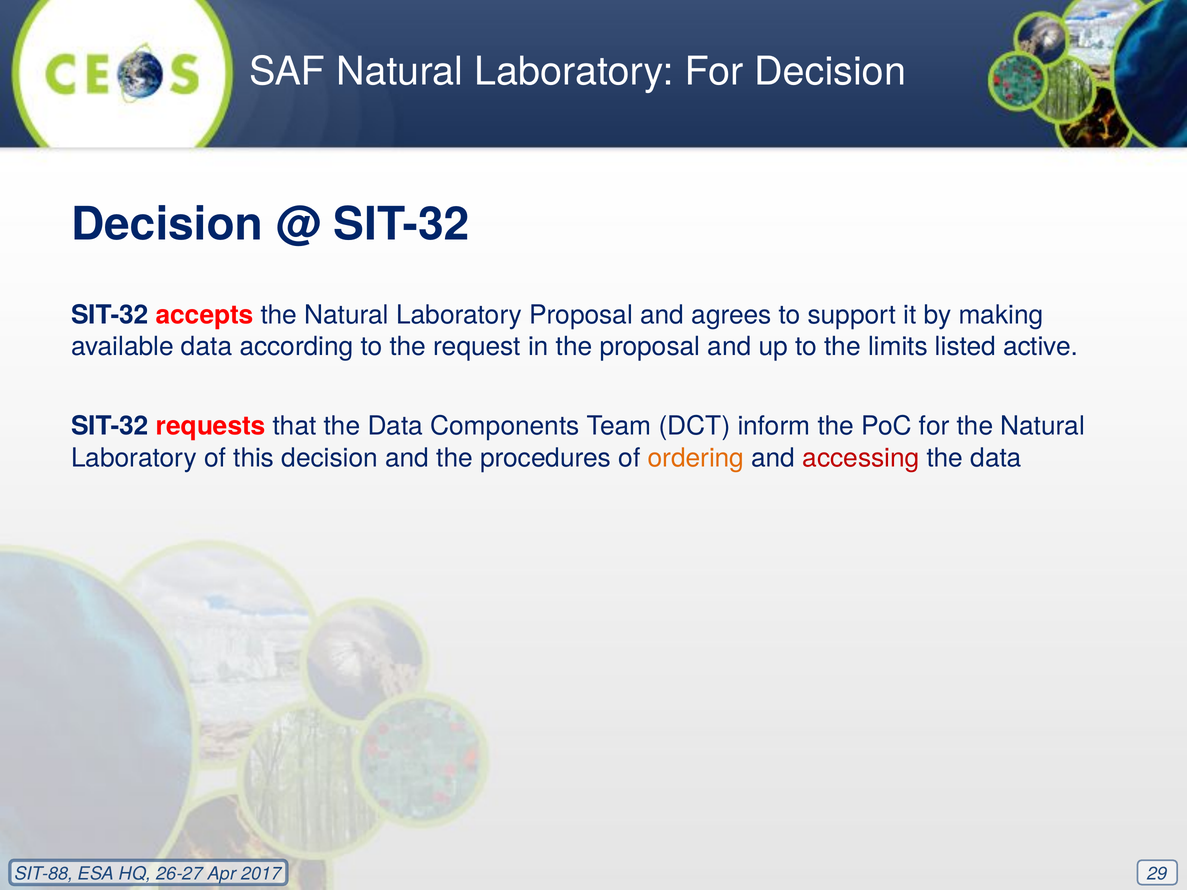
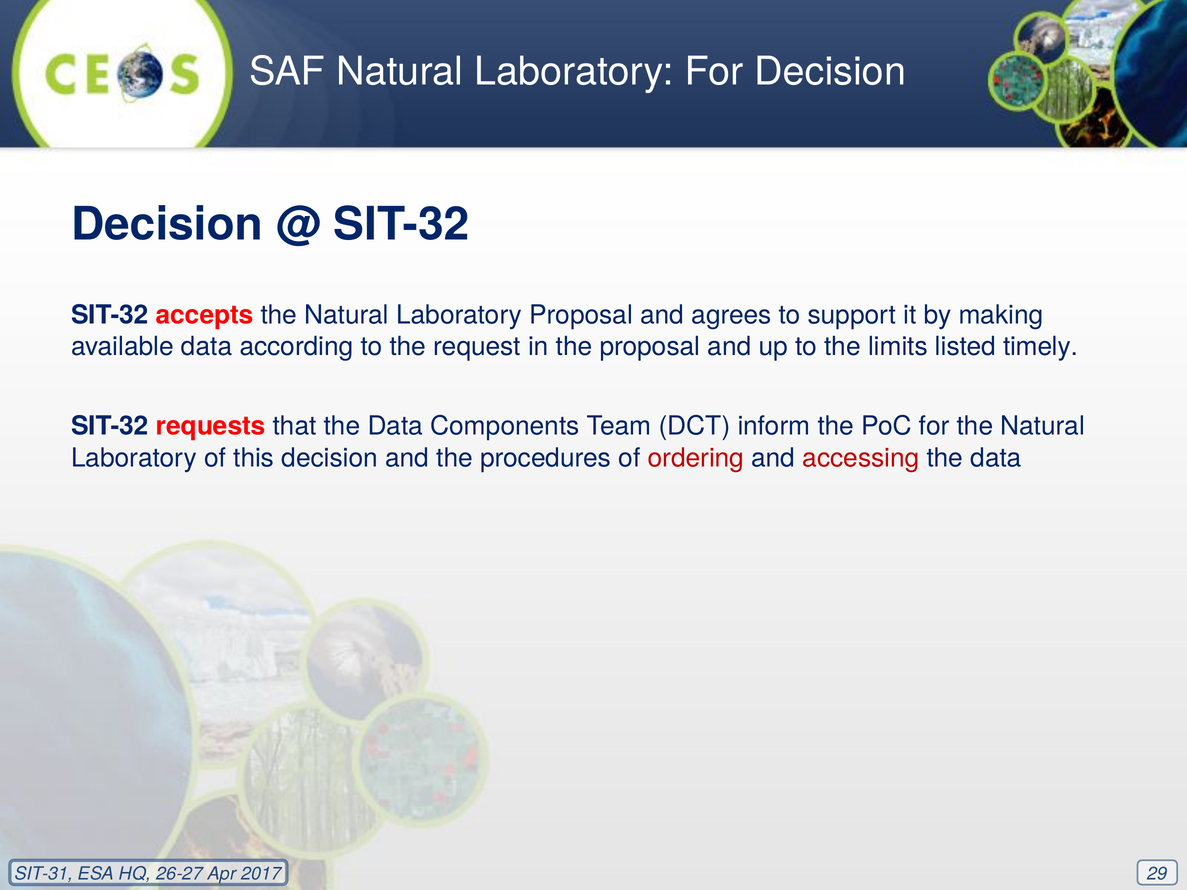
active: active -> timely
ordering colour: orange -> red
SIT-88: SIT-88 -> SIT-31
